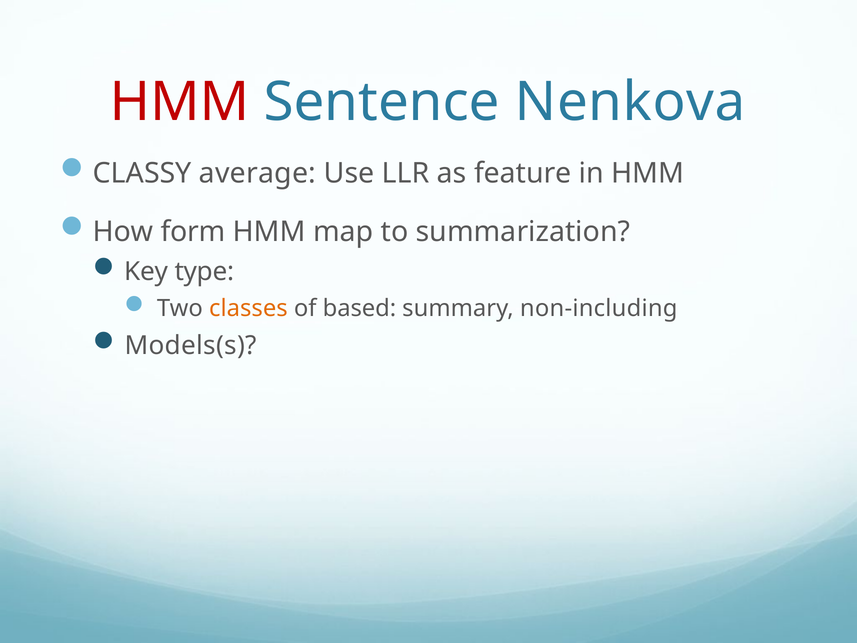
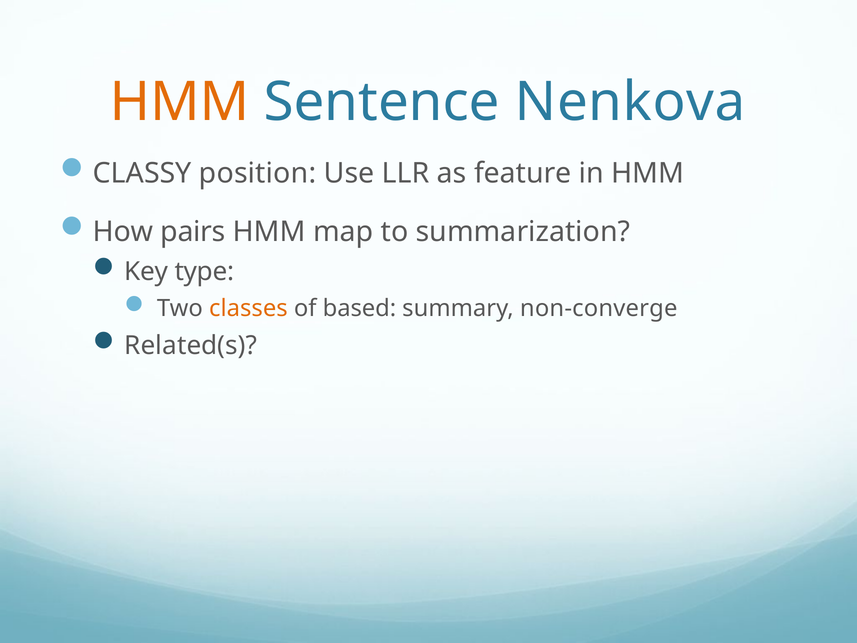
HMM at (180, 102) colour: red -> orange
average: average -> position
form: form -> pairs
non-including: non-including -> non-converge
Models(s: Models(s -> Related(s
